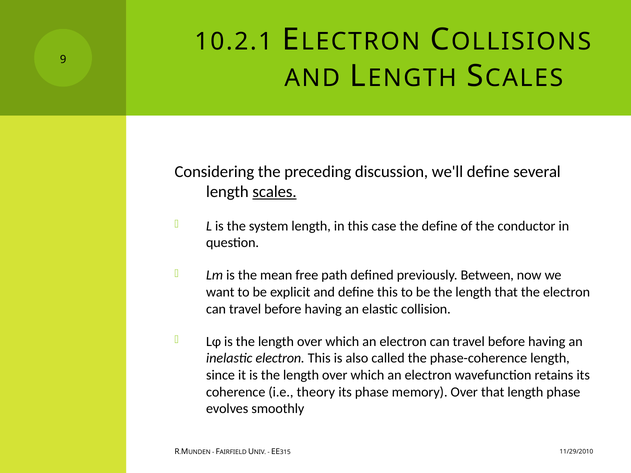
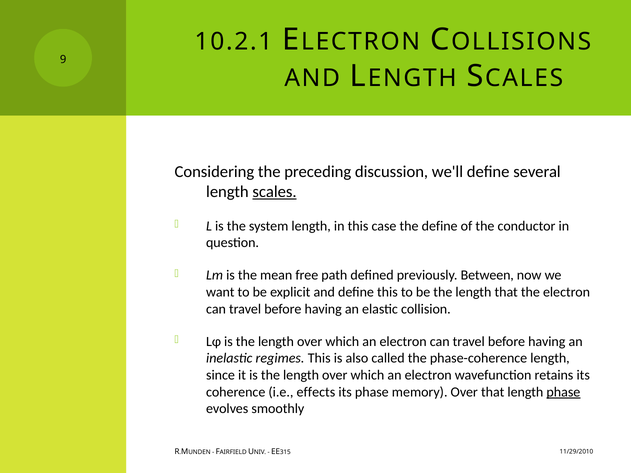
inelastic electron: electron -> regimes
theory: theory -> effects
phase at (563, 392) underline: none -> present
